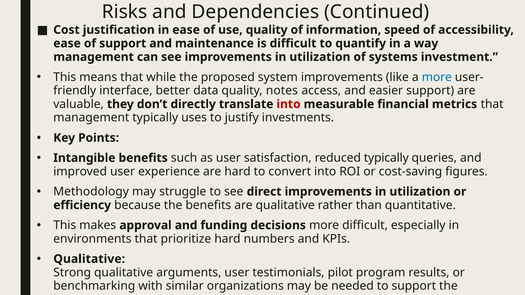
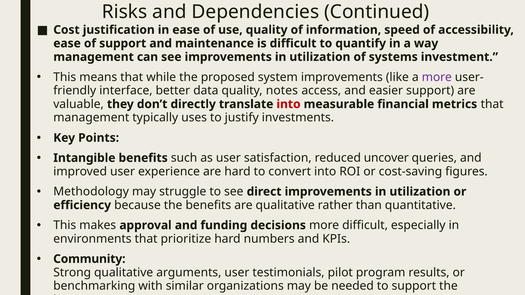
more at (437, 77) colour: blue -> purple
reduced typically: typically -> uncover
Qualitative at (89, 259): Qualitative -> Community
